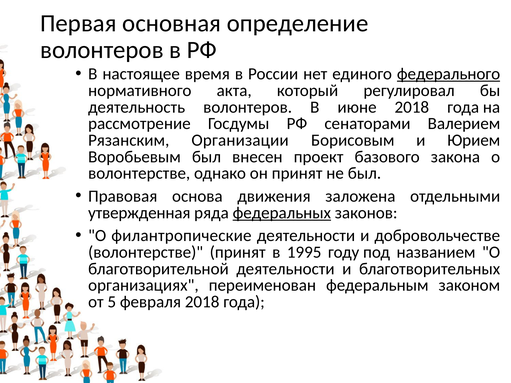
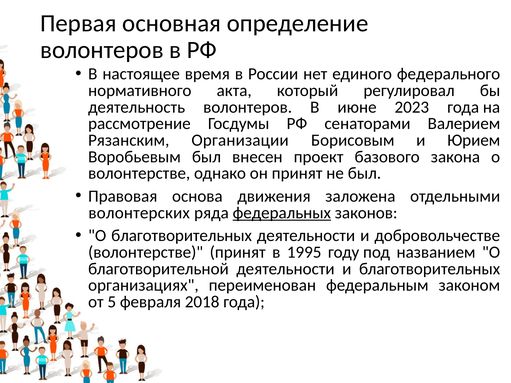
федерального underline: present -> none
июне 2018: 2018 -> 2023
утвержденная: утвержденная -> волонтерских
О филантропические: филантропические -> благотворительных
